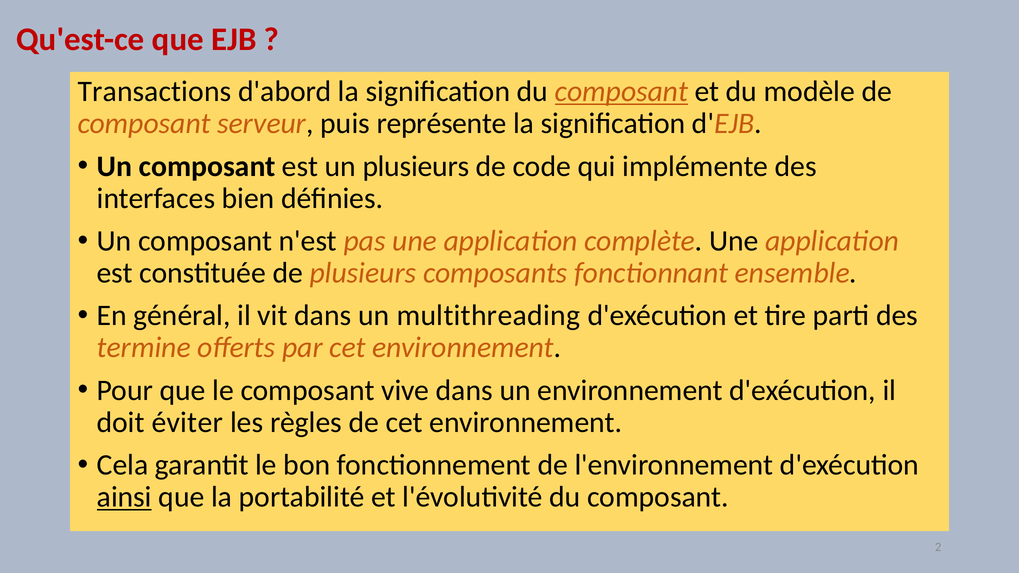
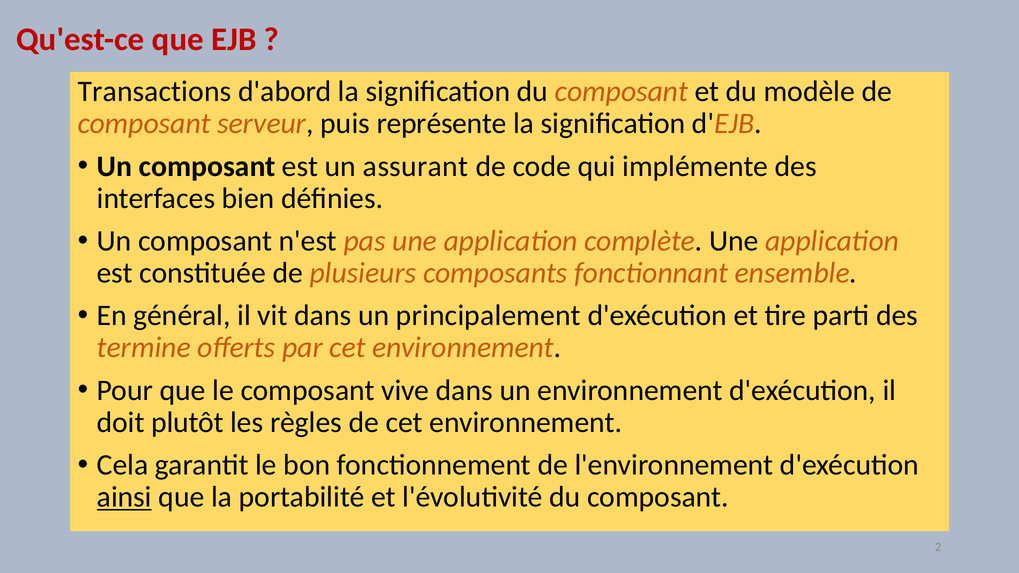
composant at (621, 92) underline: present -> none
un plusieurs: plusieurs -> assurant
multithreading: multithreading -> principalement
éviter: éviter -> plutôt
